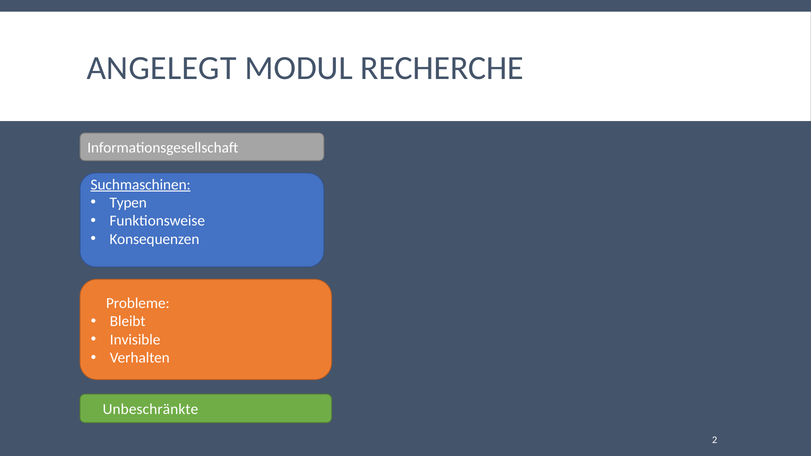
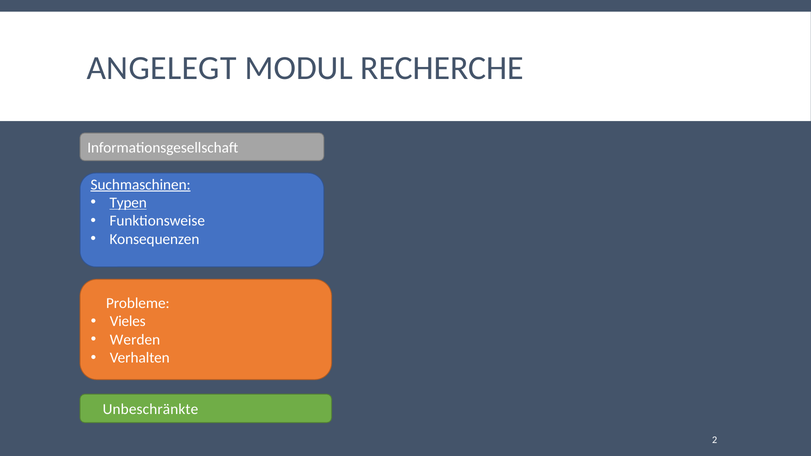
Typen underline: none -> present
Bleibt: Bleibt -> Vieles
Invisible: Invisible -> Werden
